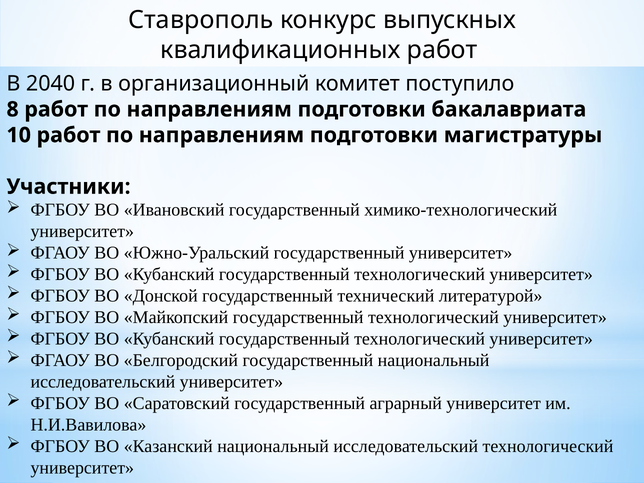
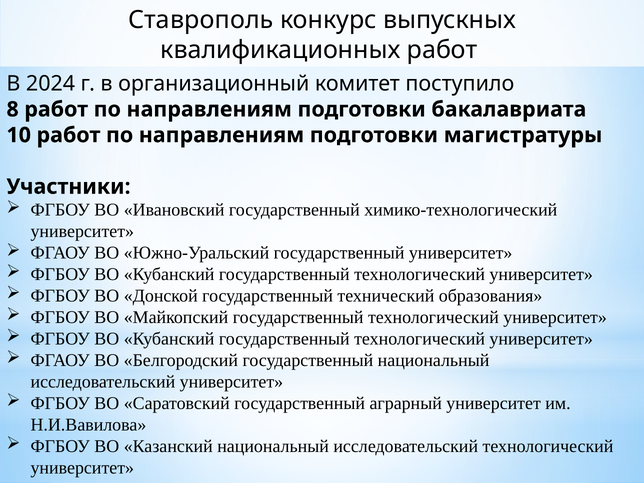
2040: 2040 -> 2024
литературой: литературой -> образования
